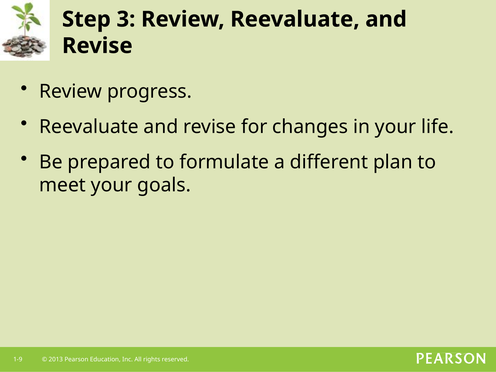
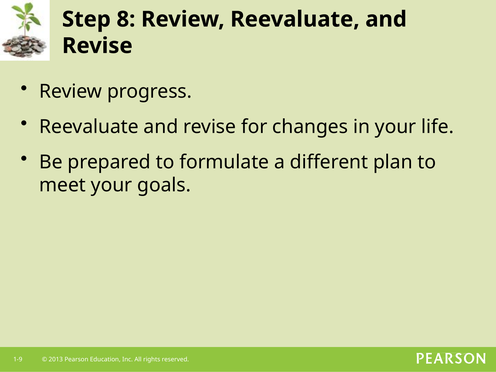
3: 3 -> 8
